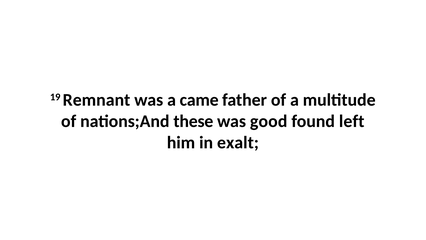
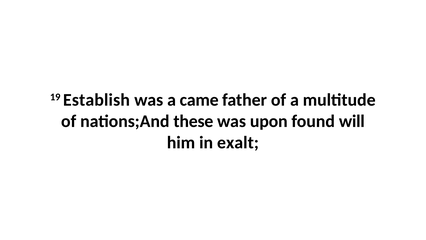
Remnant: Remnant -> Establish
good: good -> upon
left: left -> will
